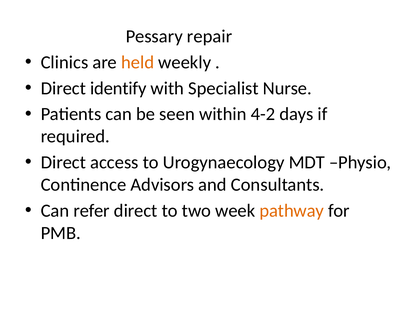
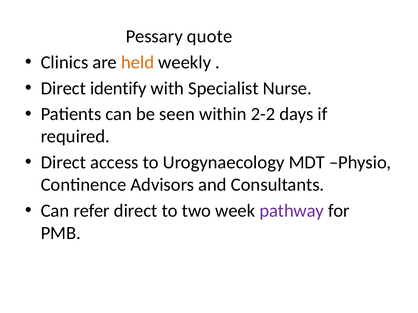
repair: repair -> quote
4-2: 4-2 -> 2-2
pathway colour: orange -> purple
